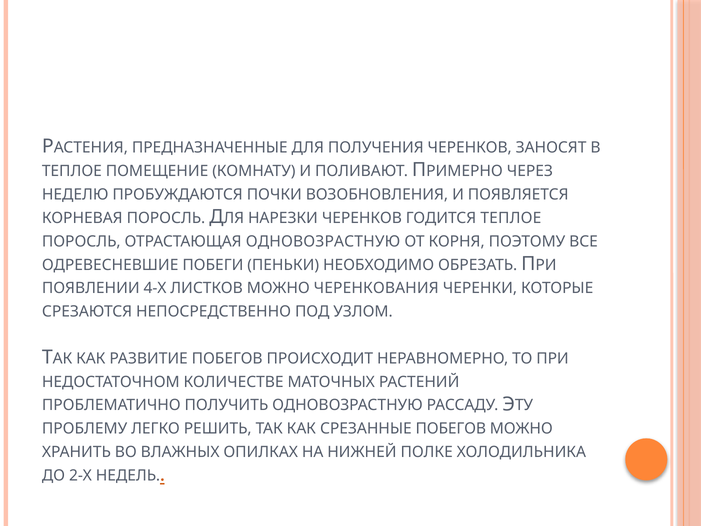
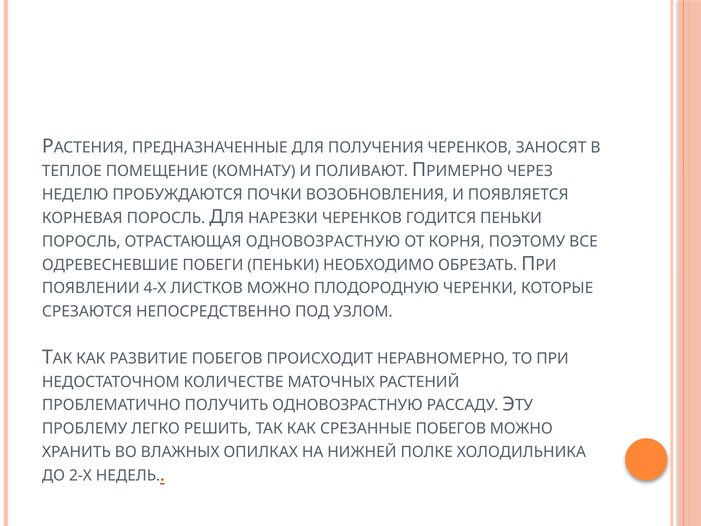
ГОДИТСЯ ТЕПЛОЕ: ТЕПЛОЕ -> ПЕНЬКИ
ЧЕРЕНКОВАНИЯ: ЧЕРЕНКОВАНИЯ -> ПЛОДОРОДНУЮ
